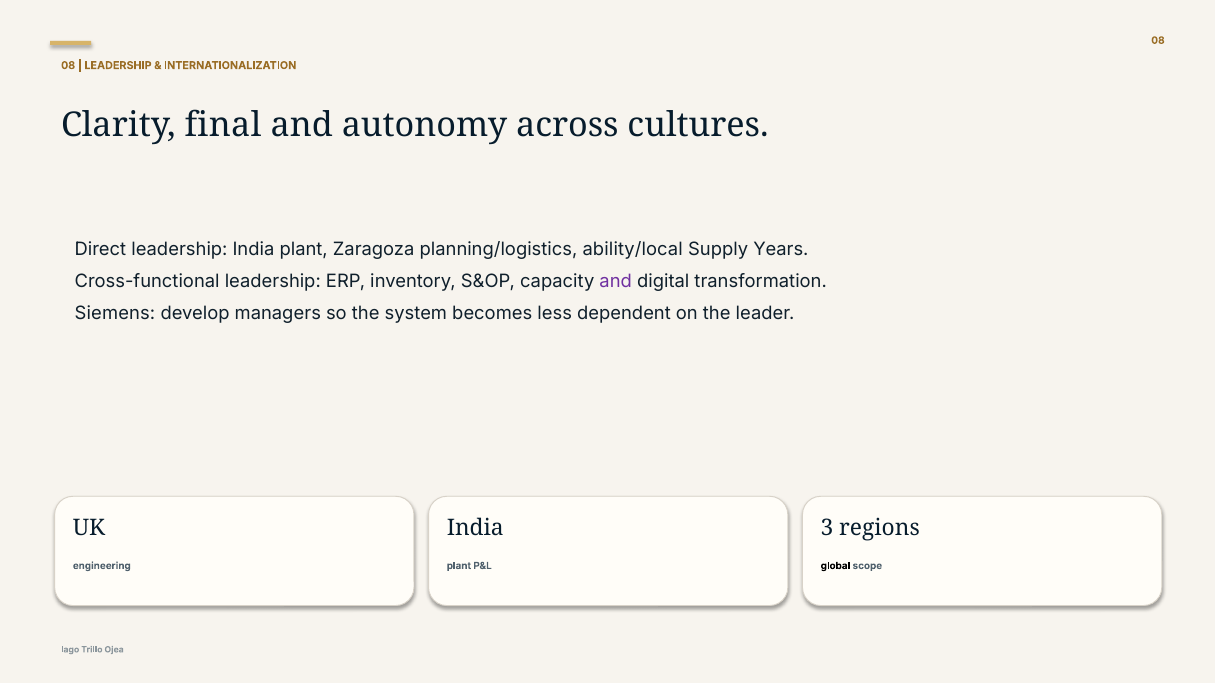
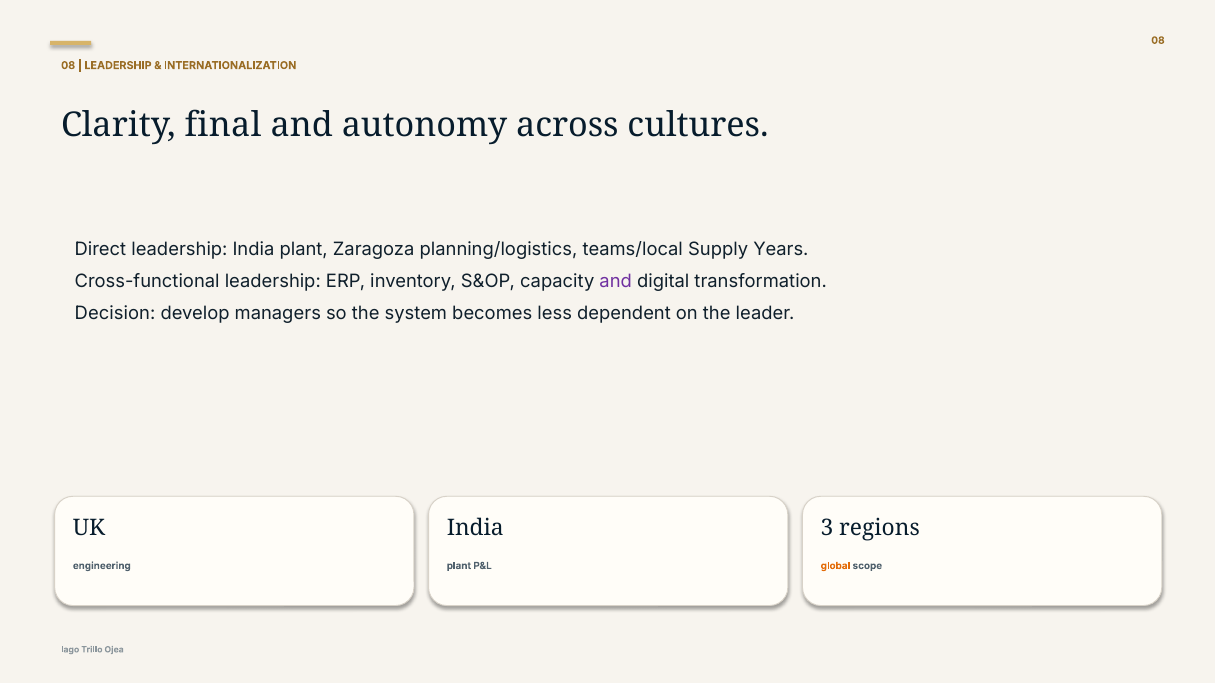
ability/local: ability/local -> teams/local
Siemens: Siemens -> Decision
global colour: black -> orange
